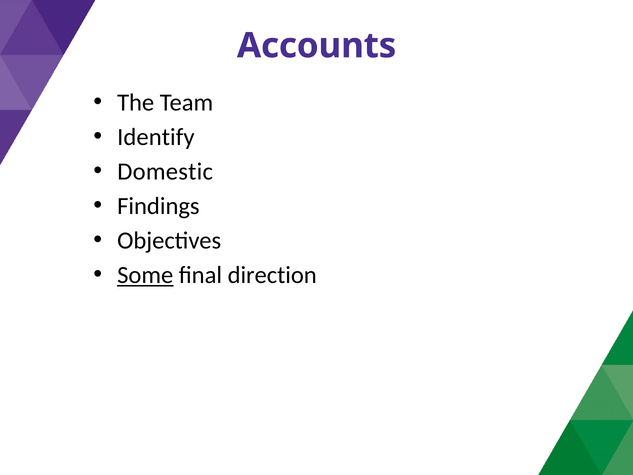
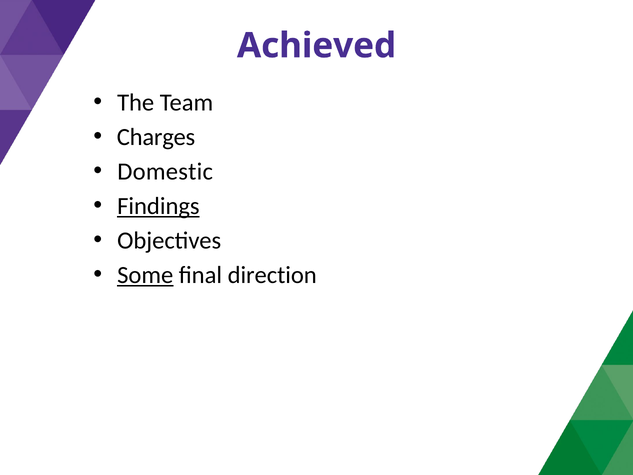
Accounts: Accounts -> Achieved
Identify: Identify -> Charges
Findings underline: none -> present
